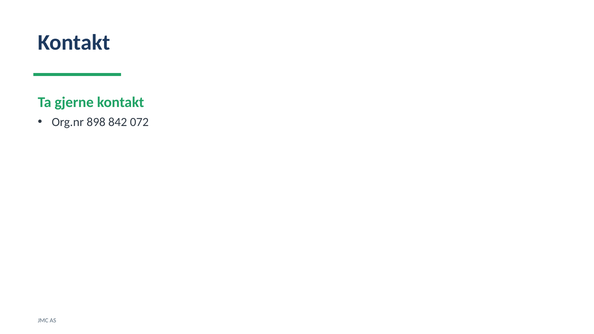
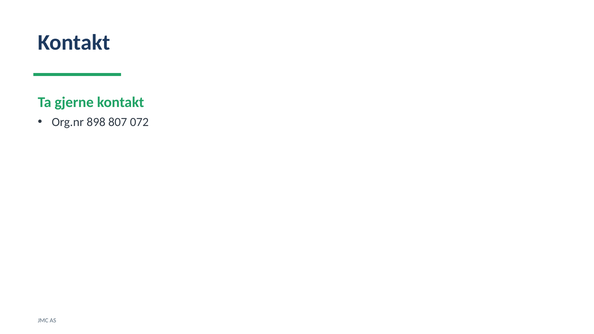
842: 842 -> 807
